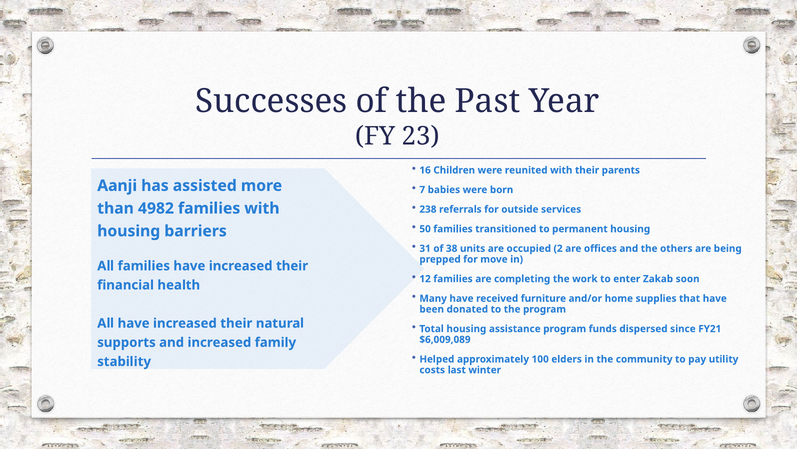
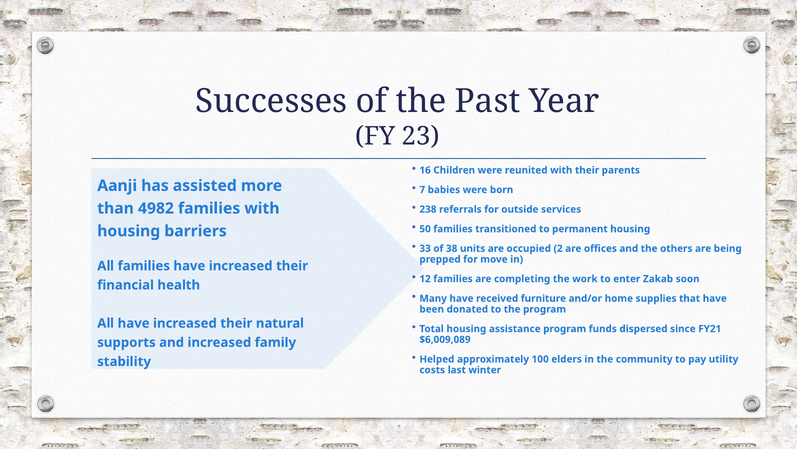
31: 31 -> 33
